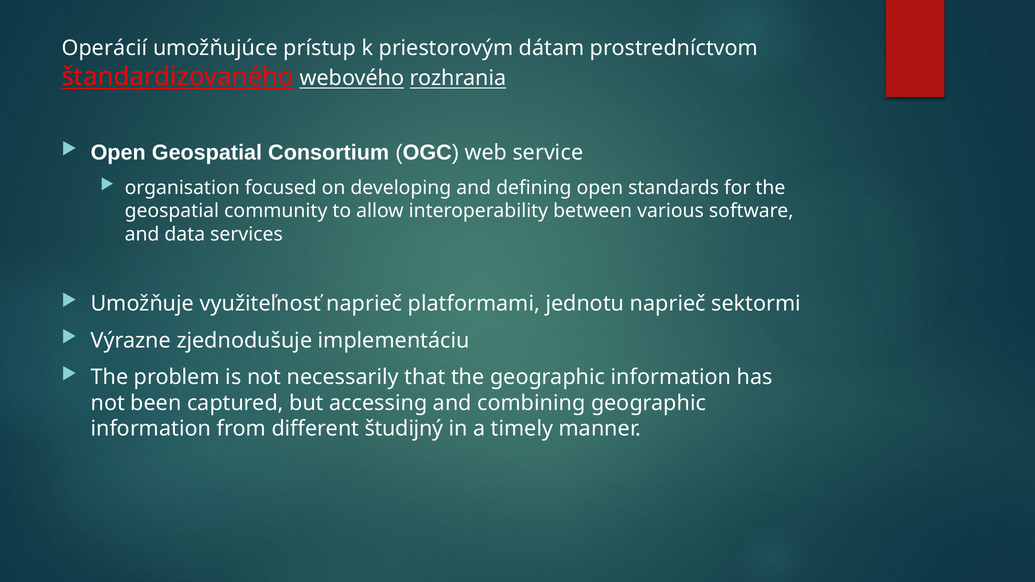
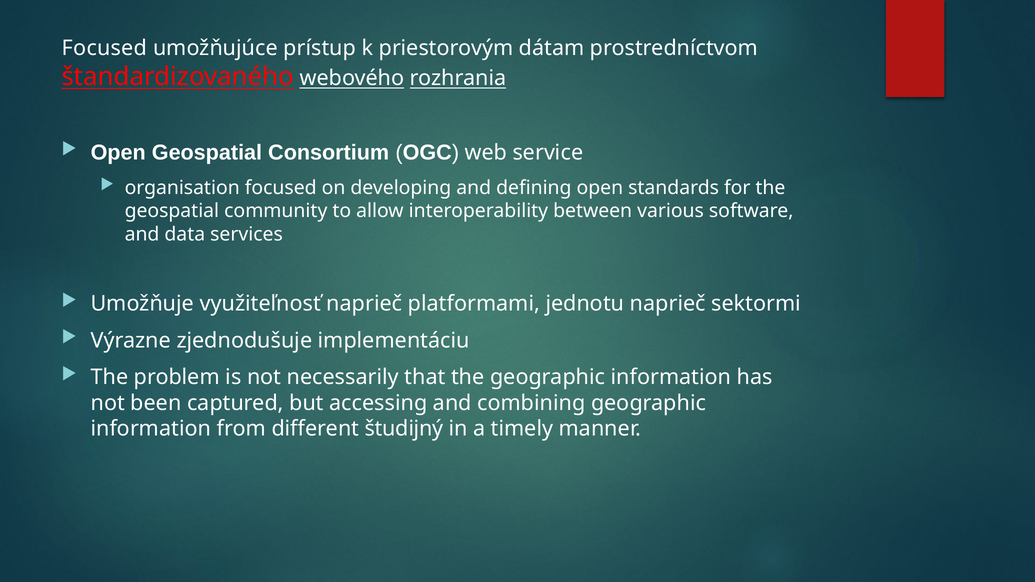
Operácií at (104, 48): Operácií -> Focused
